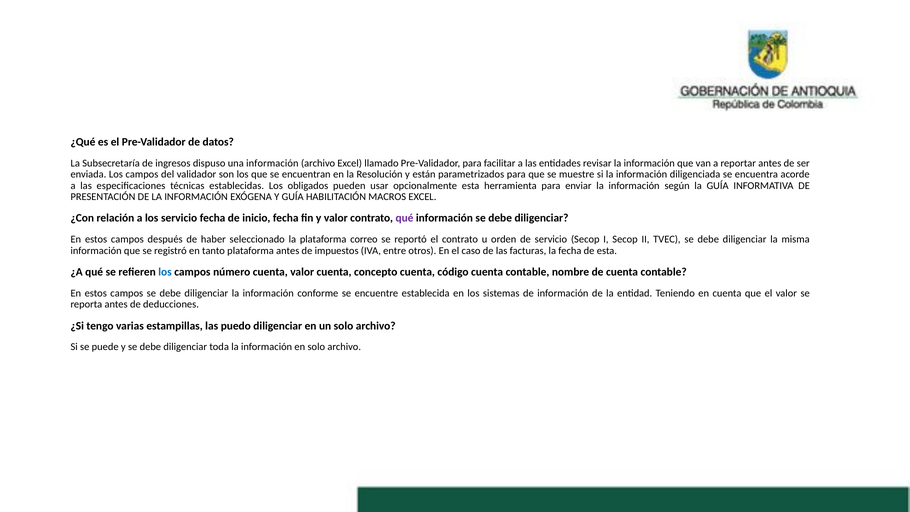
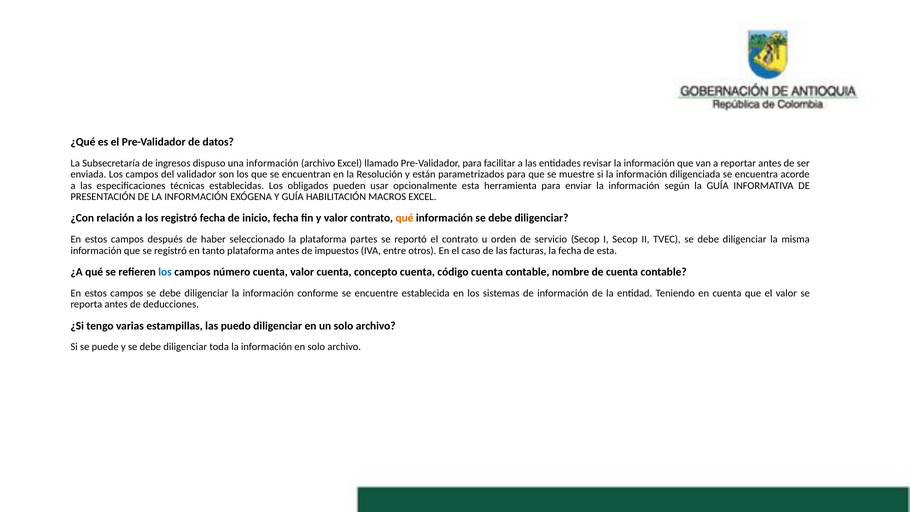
los servicio: servicio -> registró
qué at (404, 218) colour: purple -> orange
correo: correo -> partes
